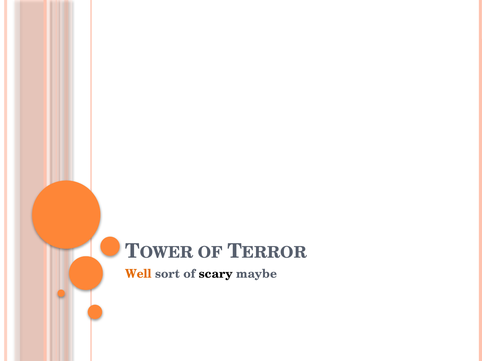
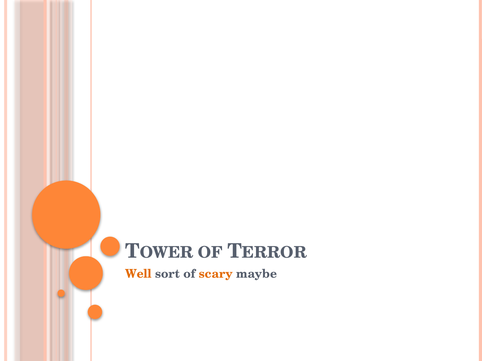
scary colour: black -> orange
